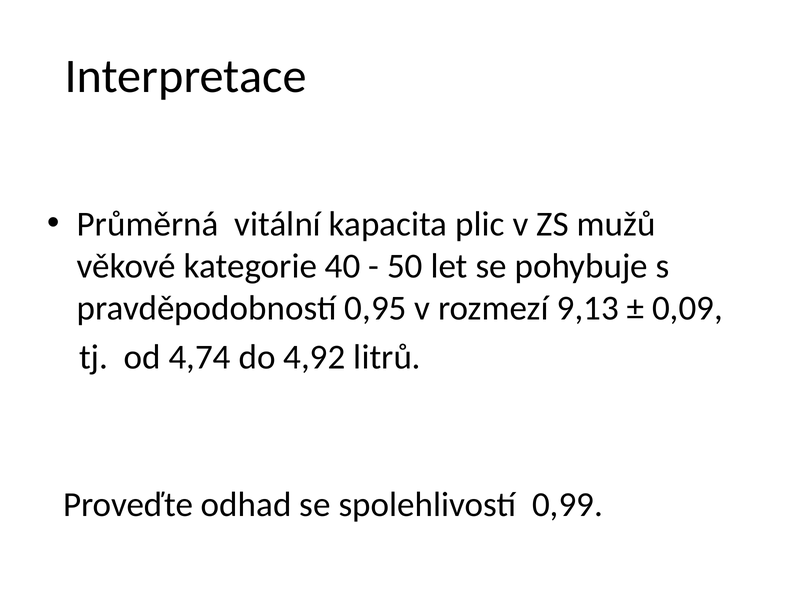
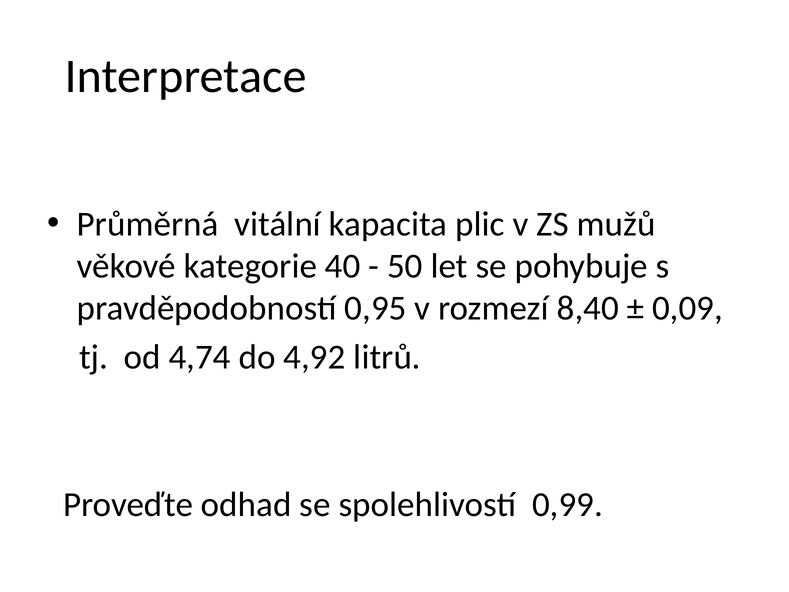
9,13: 9,13 -> 8,40
